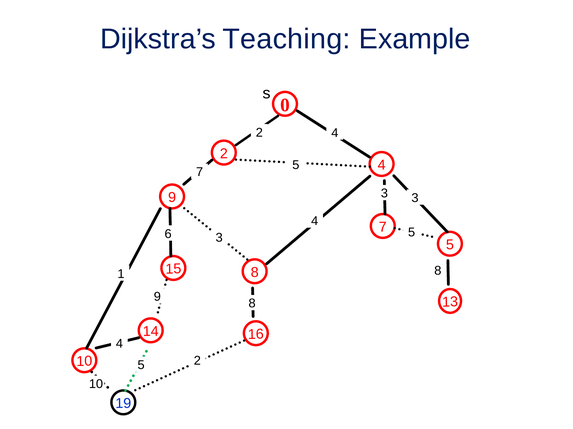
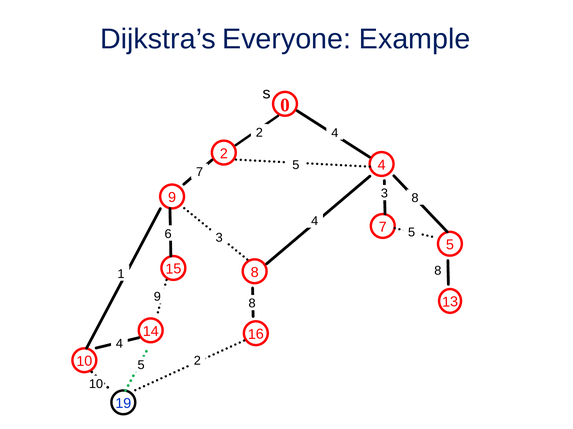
Teaching: Teaching -> Everyone
3 3: 3 -> 8
